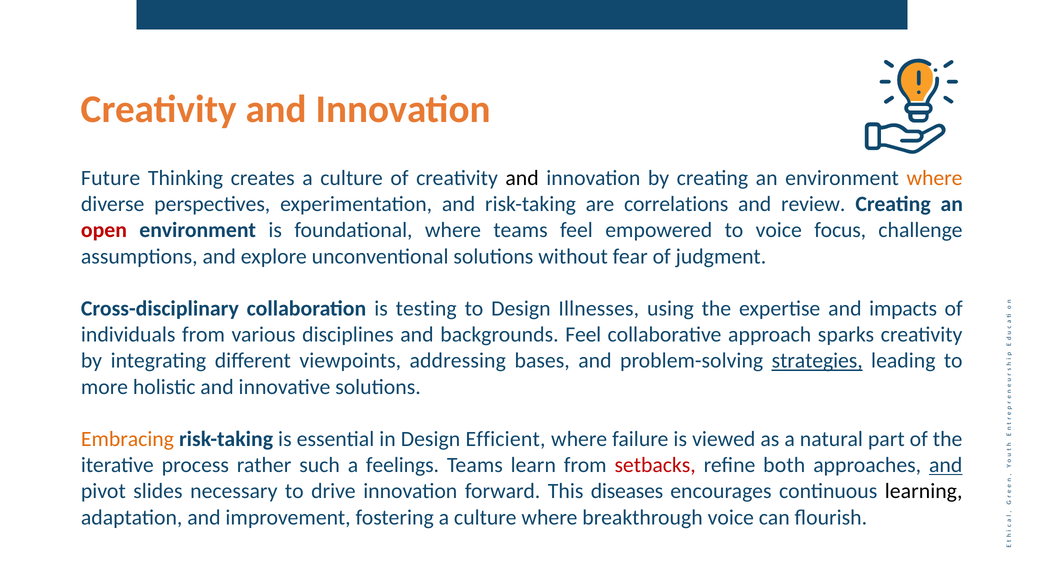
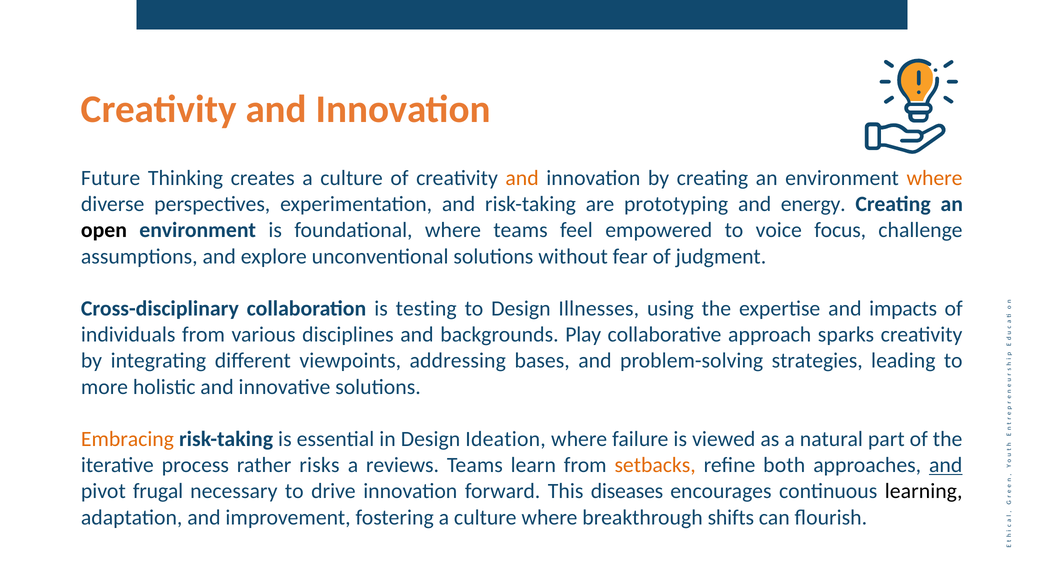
and at (522, 178) colour: black -> orange
correlations: correlations -> prototyping
review: review -> energy
open colour: red -> black
backgrounds Feel: Feel -> Play
strategies underline: present -> none
Efficient: Efficient -> Ideation
such: such -> risks
feelings: feelings -> reviews
setbacks colour: red -> orange
slides: slides -> frugal
breakthrough voice: voice -> shifts
